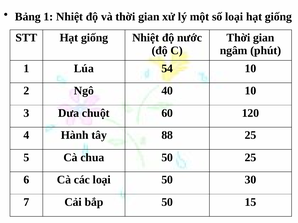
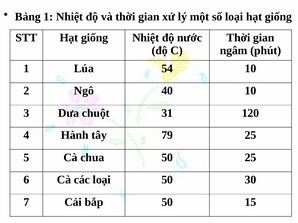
60: 60 -> 31
88: 88 -> 79
